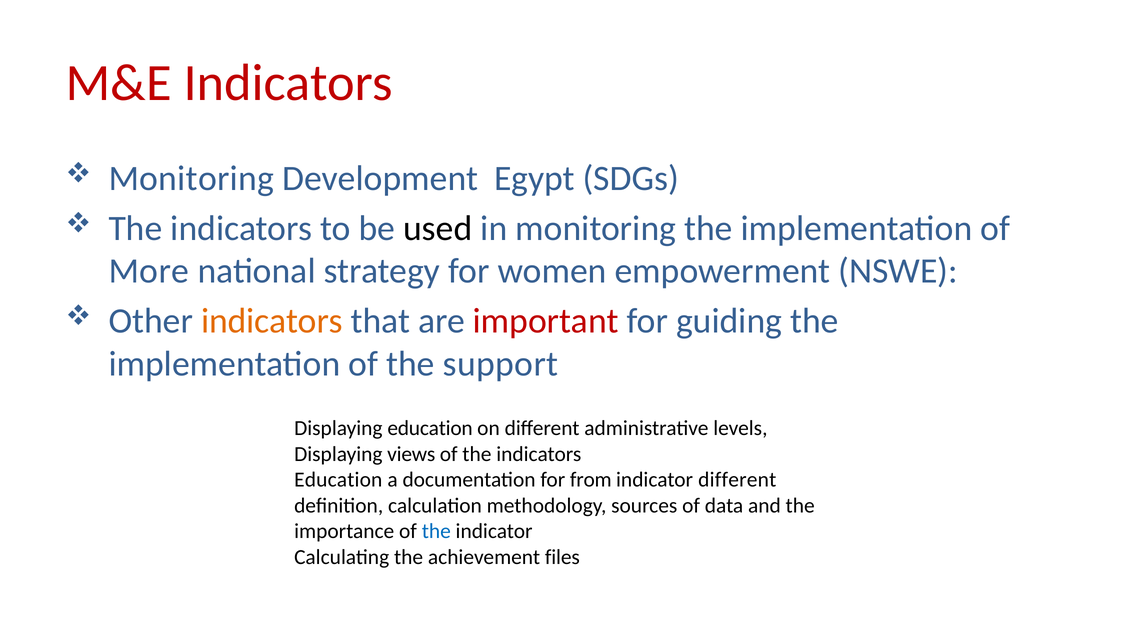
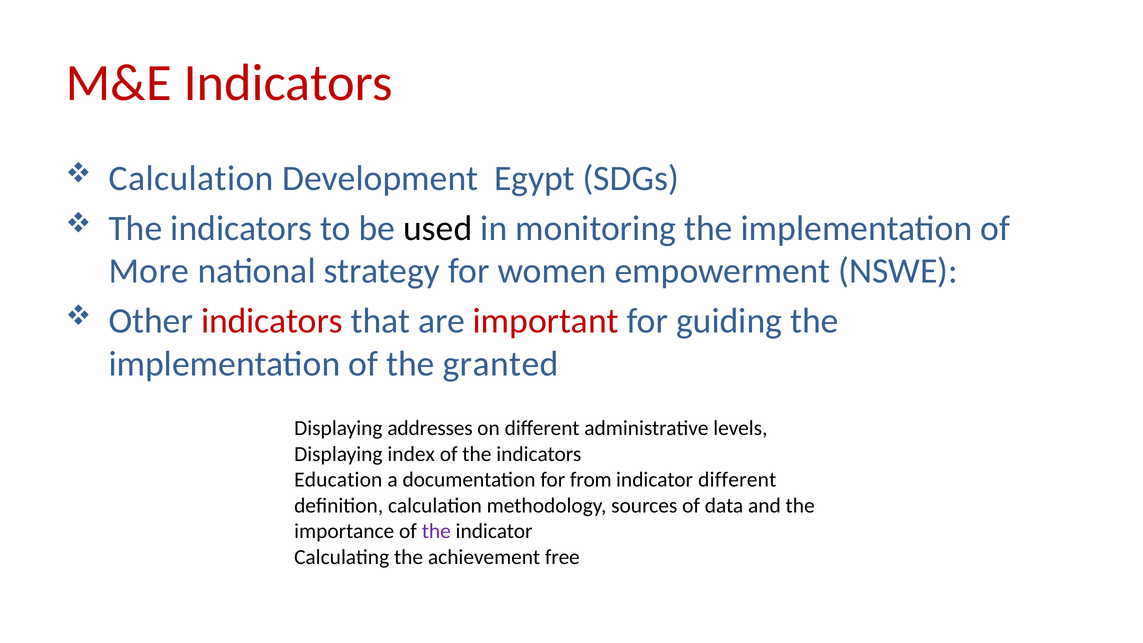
Monitoring at (191, 178): Monitoring -> Calculation
indicators at (272, 321) colour: orange -> red
support: support -> granted
Displaying education: education -> addresses
views: views -> index
the at (436, 531) colour: blue -> purple
files: files -> free
